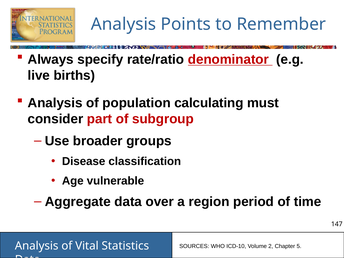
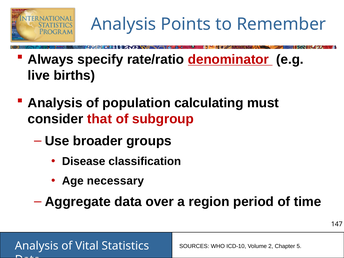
part: part -> that
vulnerable: vulnerable -> necessary
